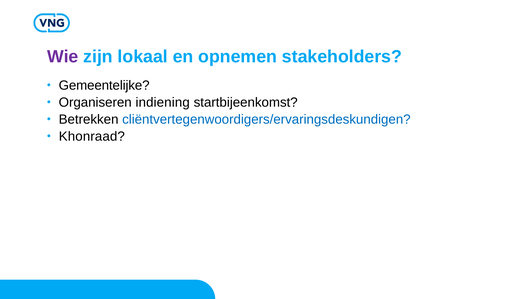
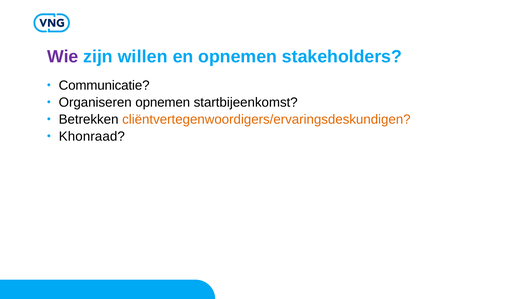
lokaal: lokaal -> willen
Gemeentelijke: Gemeentelijke -> Communicatie
Organiseren indiening: indiening -> opnemen
cliëntvertegenwoordigers/ervaringsdeskundigen colour: blue -> orange
